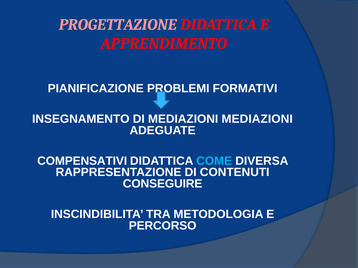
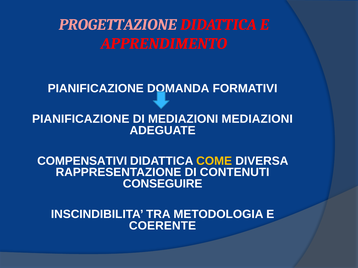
PROBLEMI: PROBLEMI -> DOMANDA
INSEGNAMENTO at (81, 119): INSEGNAMENTO -> PIANIFICAZIONE
COME colour: light blue -> yellow
PERCORSO: PERCORSO -> COERENTE
